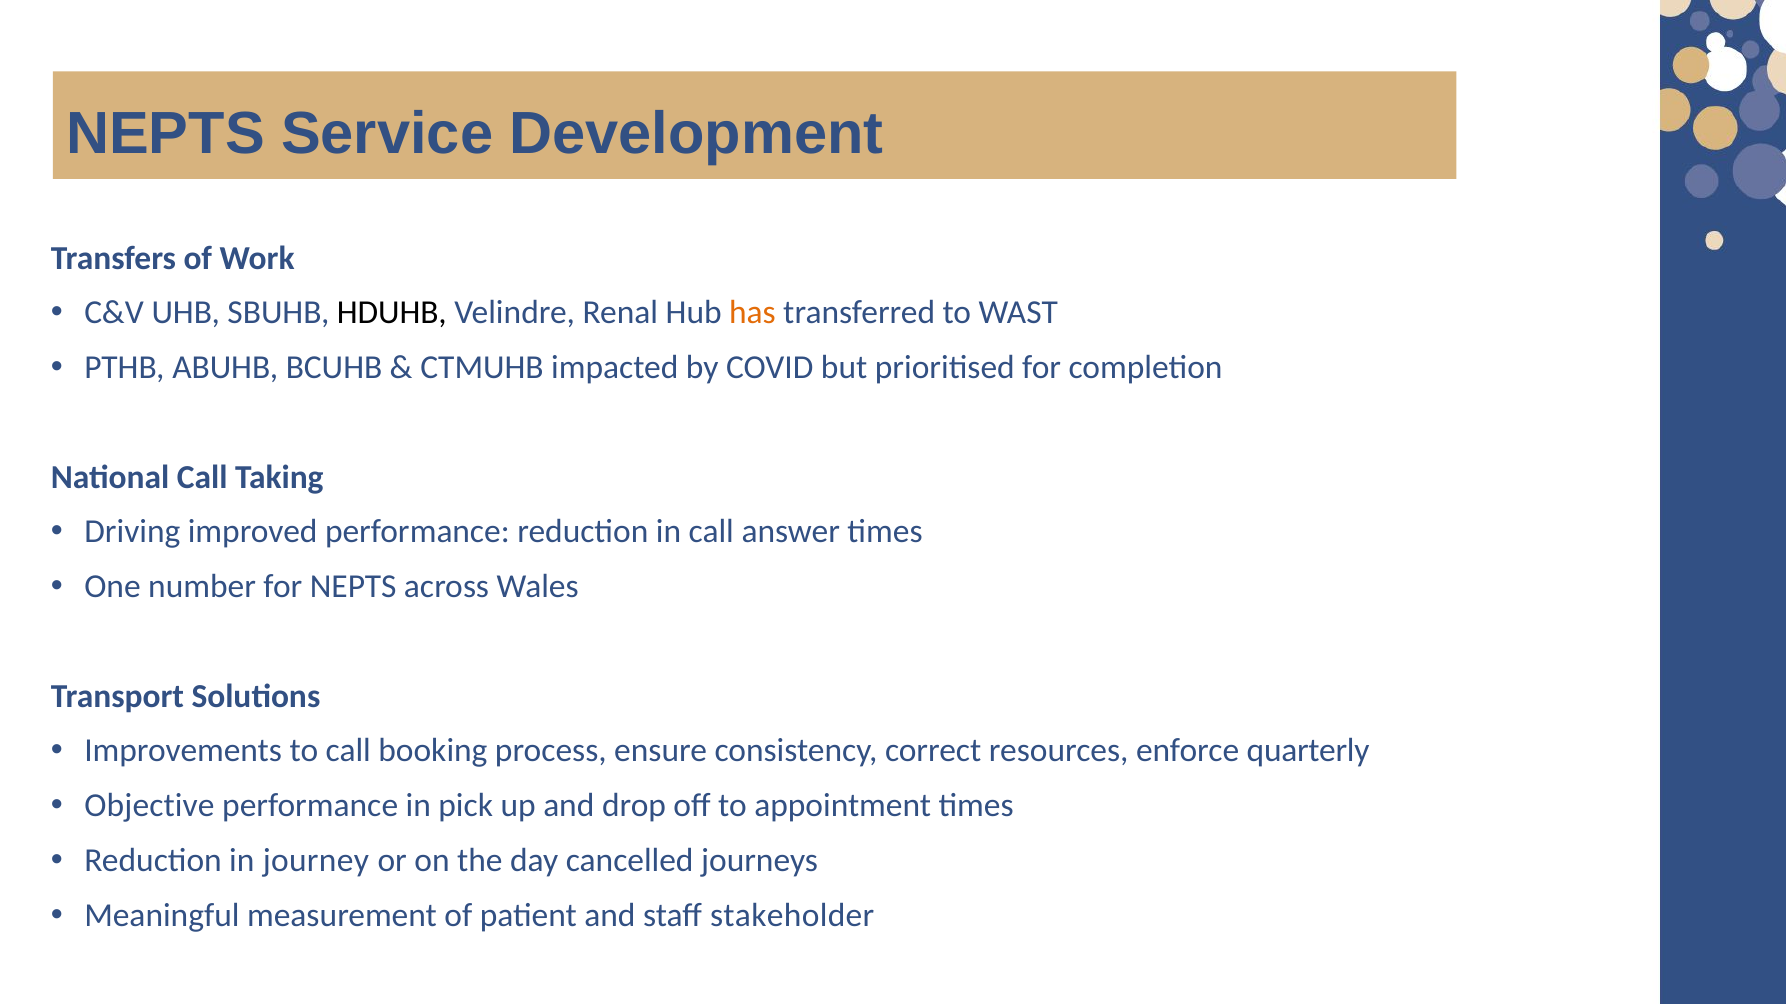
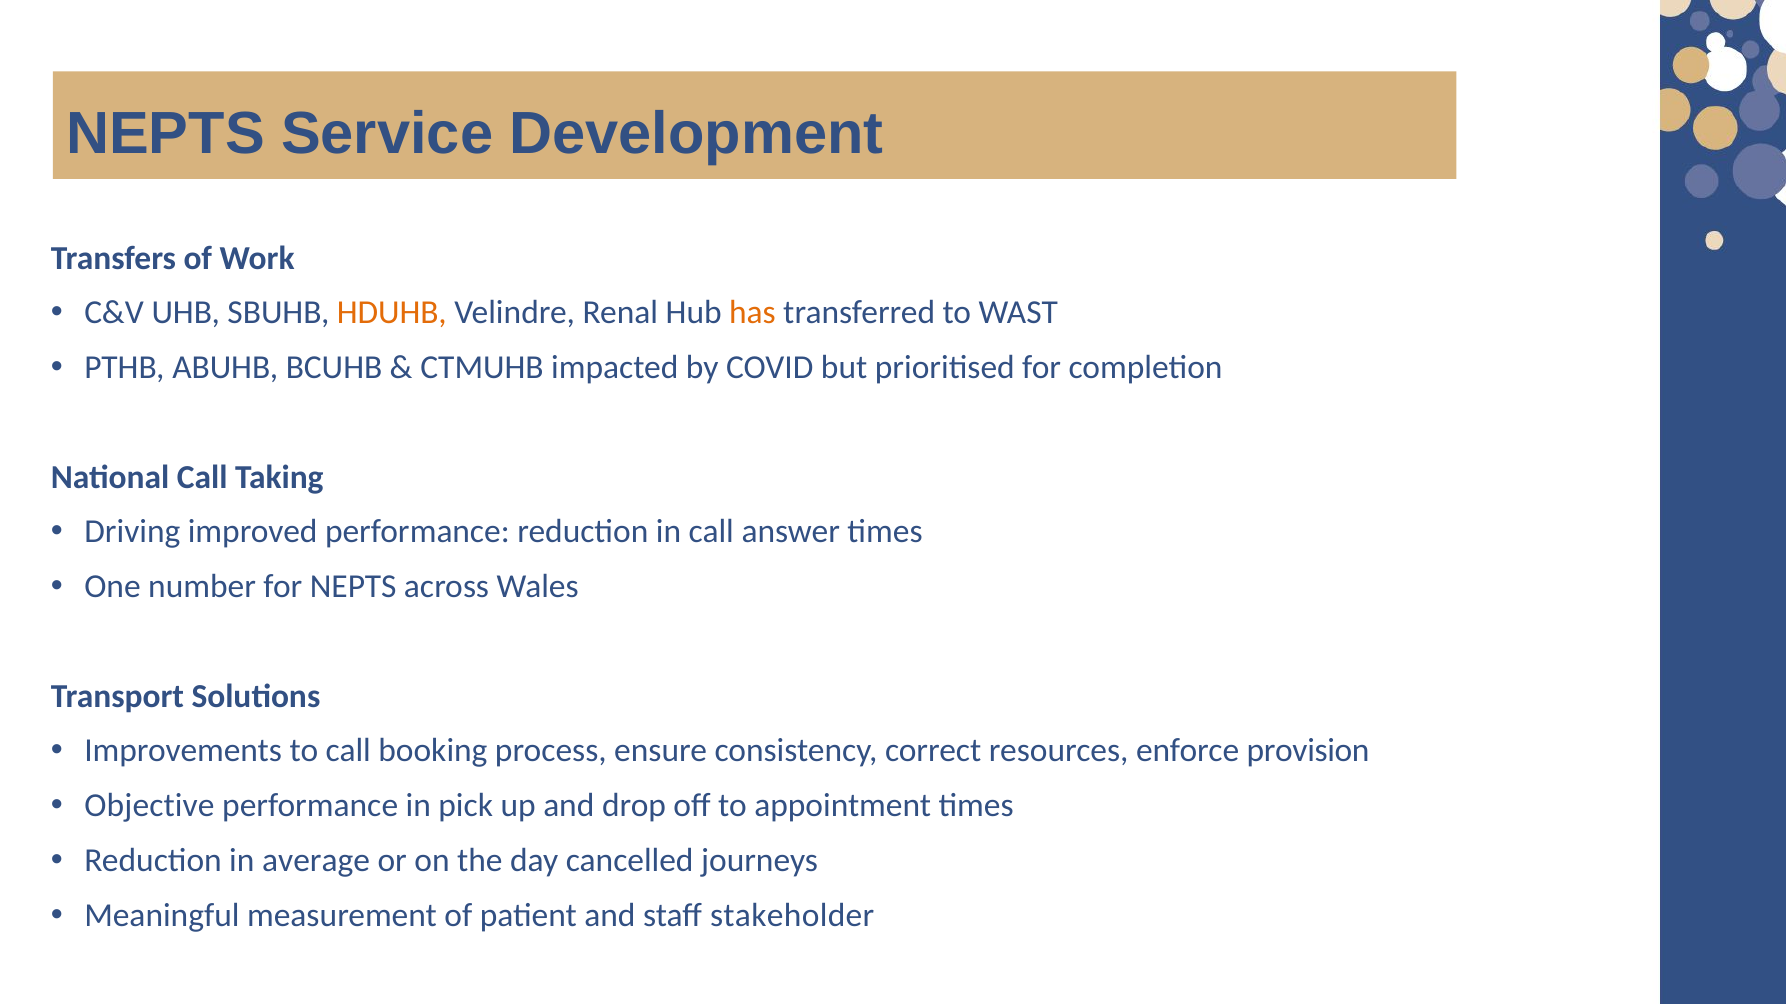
HDUHB colour: black -> orange
quarterly: quarterly -> provision
journey: journey -> average
